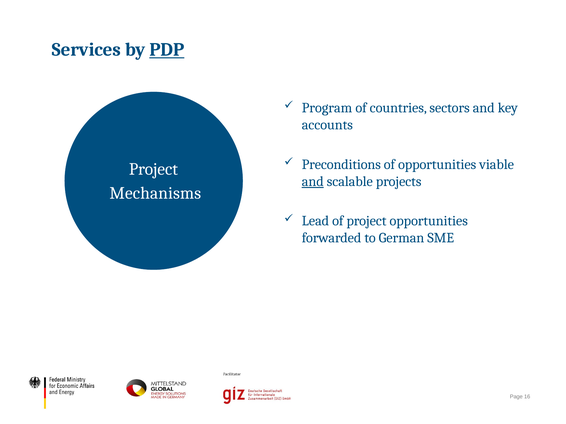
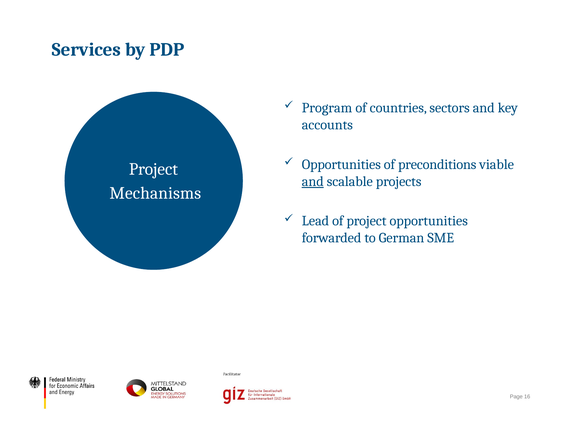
PDP underline: present -> none
Preconditions at (341, 165): Preconditions -> Opportunities
of opportunities: opportunities -> preconditions
